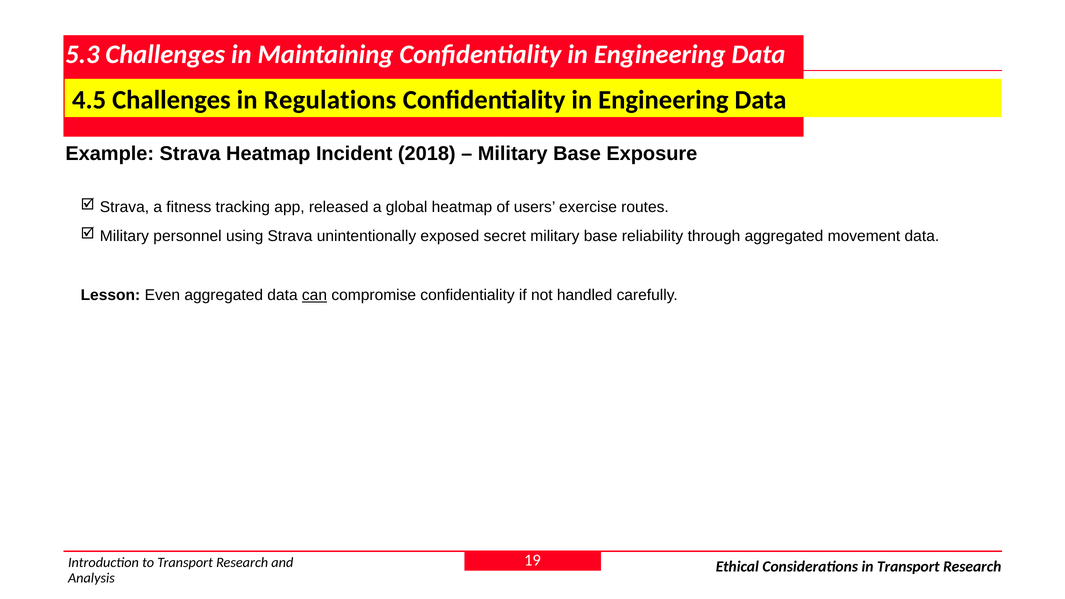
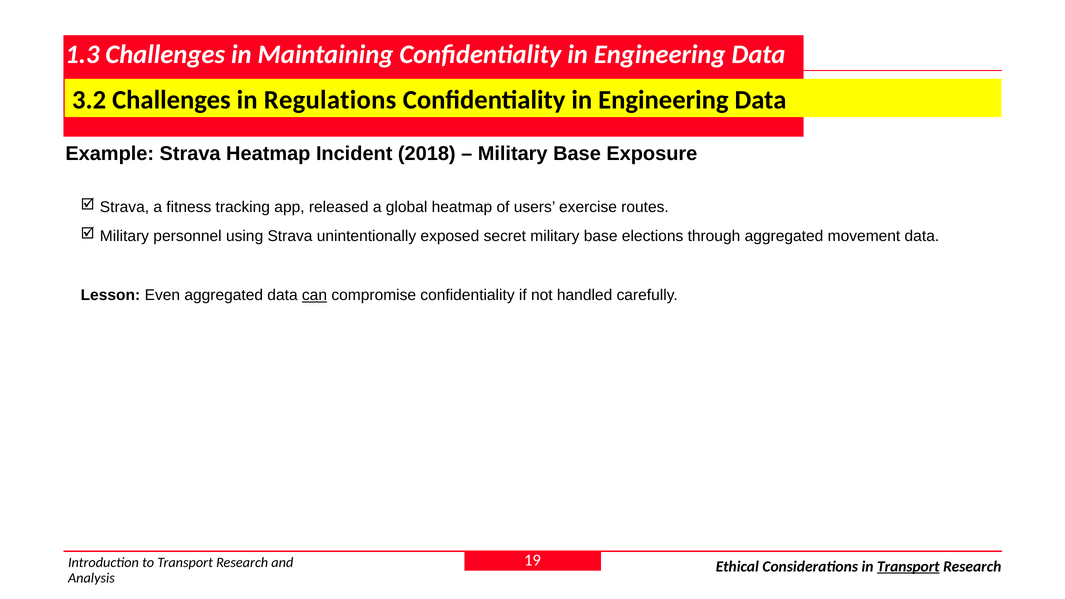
5.3: 5.3 -> 1.3
4.5: 4.5 -> 3.2
reliability: reliability -> elections
Transport at (908, 566) underline: none -> present
